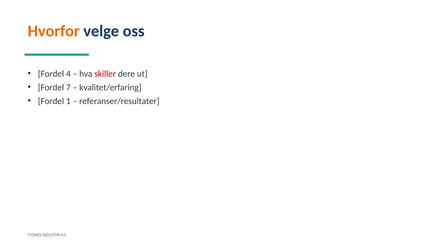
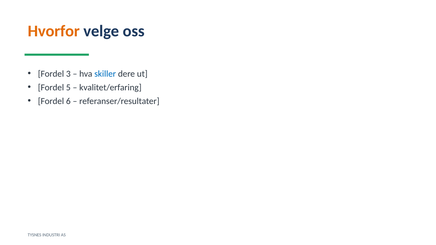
4: 4 -> 3
skiller colour: red -> blue
7: 7 -> 5
1: 1 -> 6
